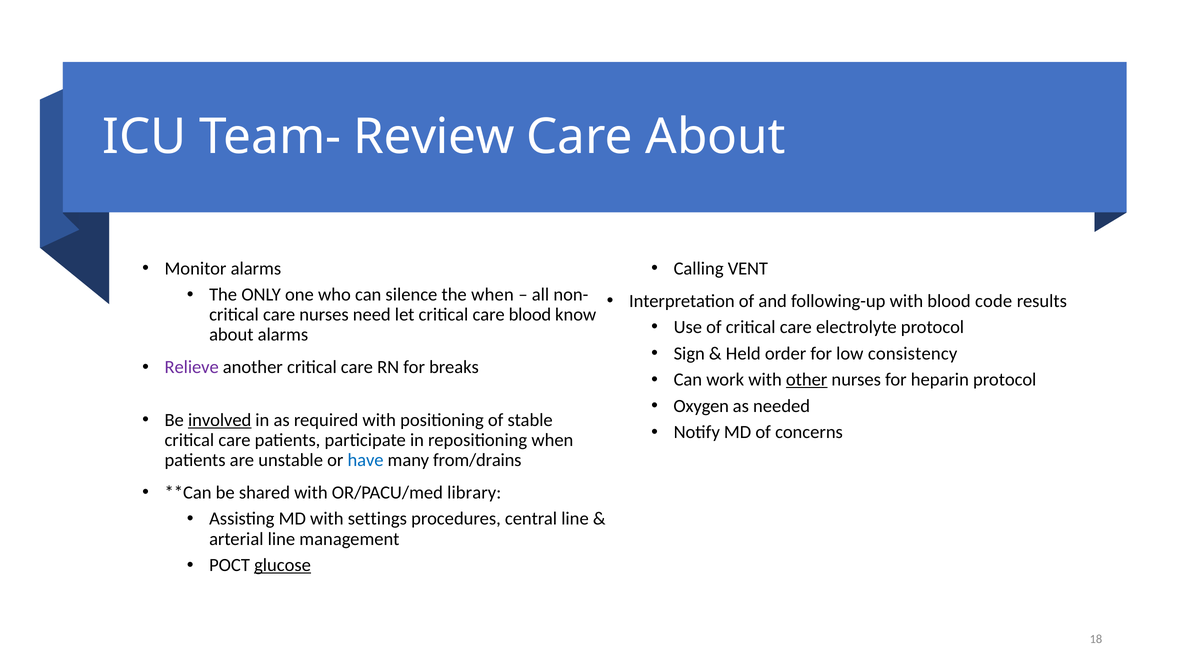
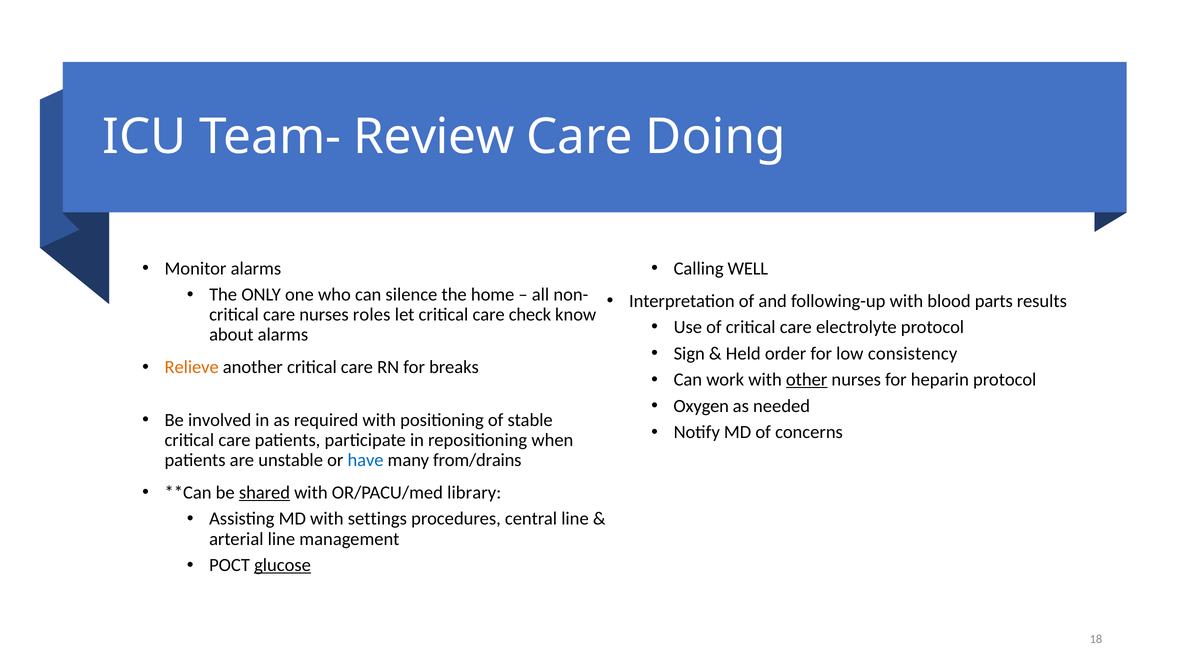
Care About: About -> Doing
VENT: VENT -> WELL
the when: when -> home
code: code -> parts
need: need -> roles
care blood: blood -> check
Relieve colour: purple -> orange
involved underline: present -> none
shared underline: none -> present
